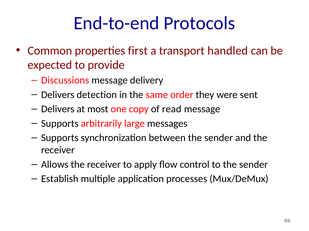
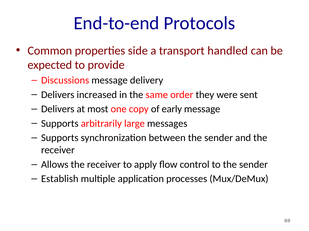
first: first -> side
detection: detection -> increased
read: read -> early
